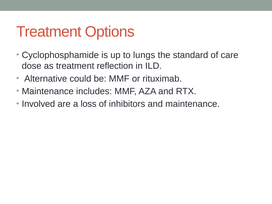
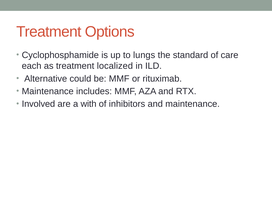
dose: dose -> each
reflection: reflection -> localized
loss: loss -> with
